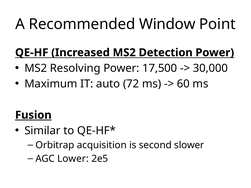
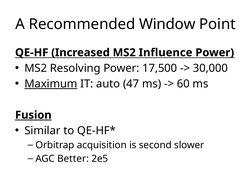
Detection: Detection -> Influence
Maximum underline: none -> present
72: 72 -> 47
Lower: Lower -> Better
